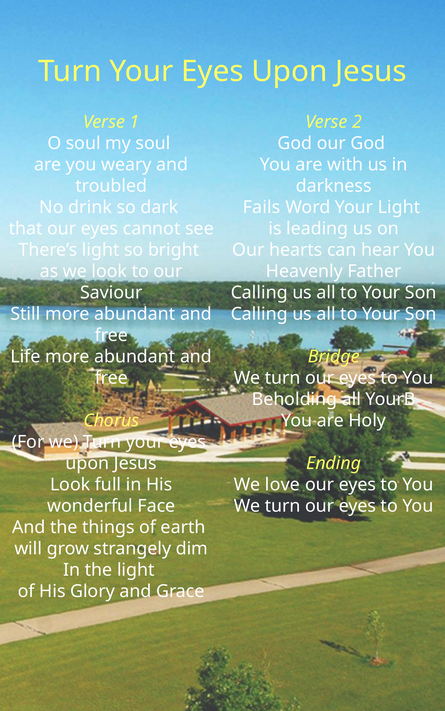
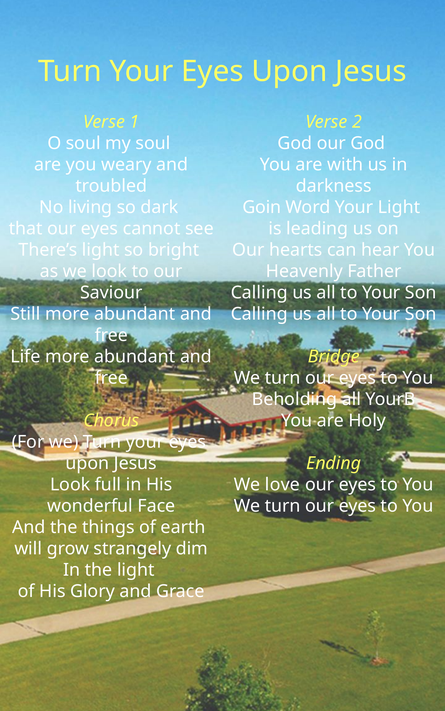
drink: drink -> living
Fails: Fails -> Goin
